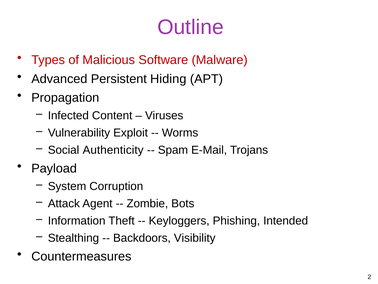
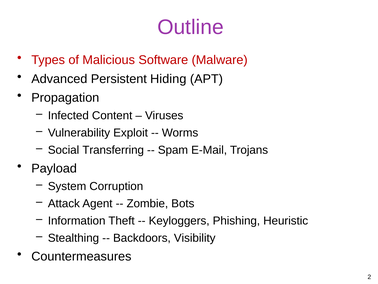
Authenticity: Authenticity -> Transferring
Intended: Intended -> Heuristic
